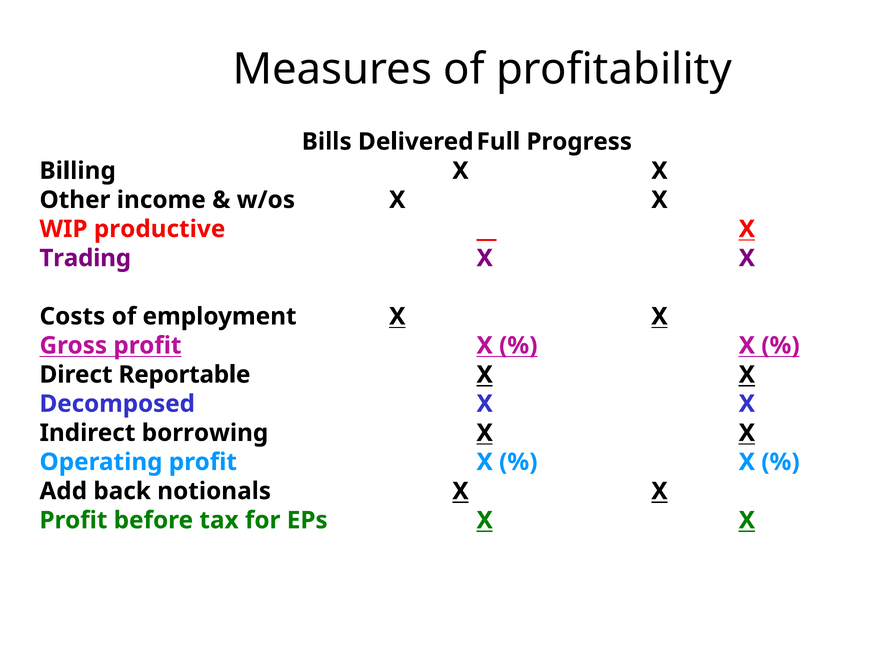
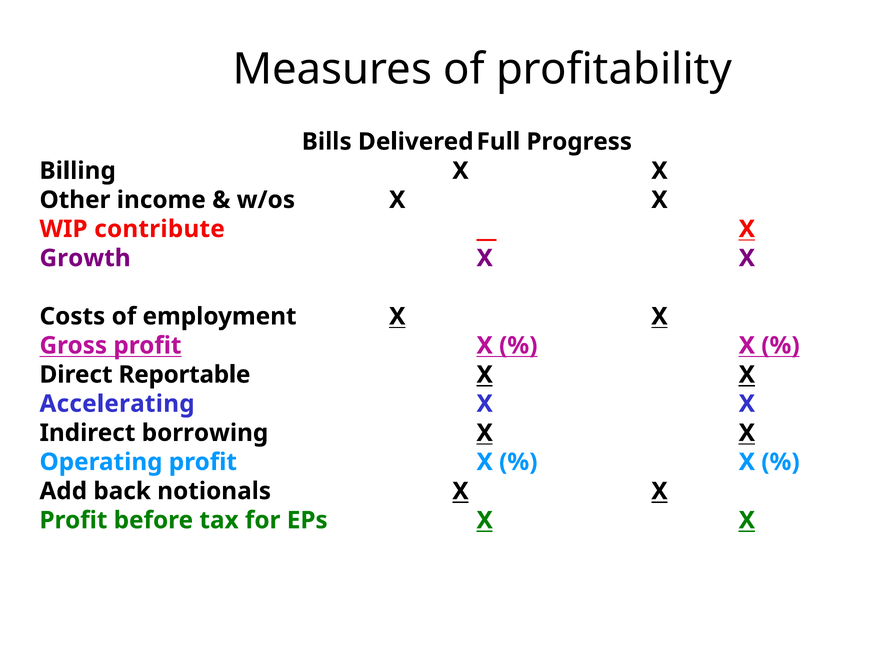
productive: productive -> contribute
Trading: Trading -> Growth
Decomposed: Decomposed -> Accelerating
